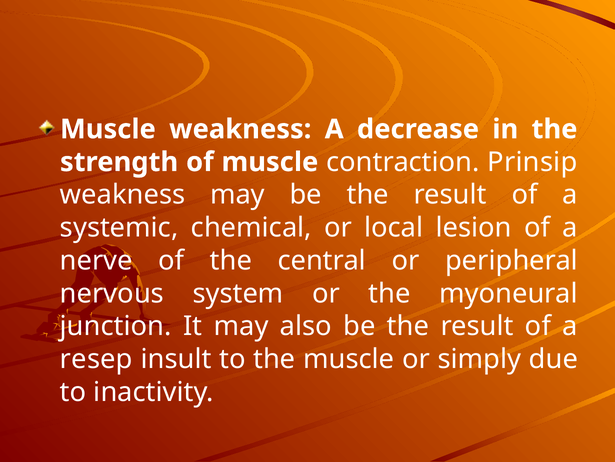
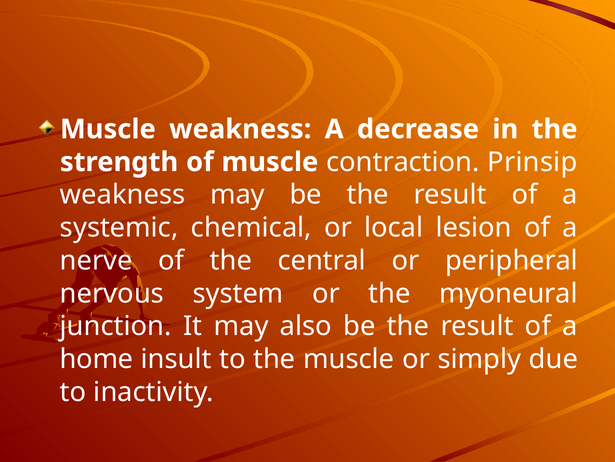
resep: resep -> home
